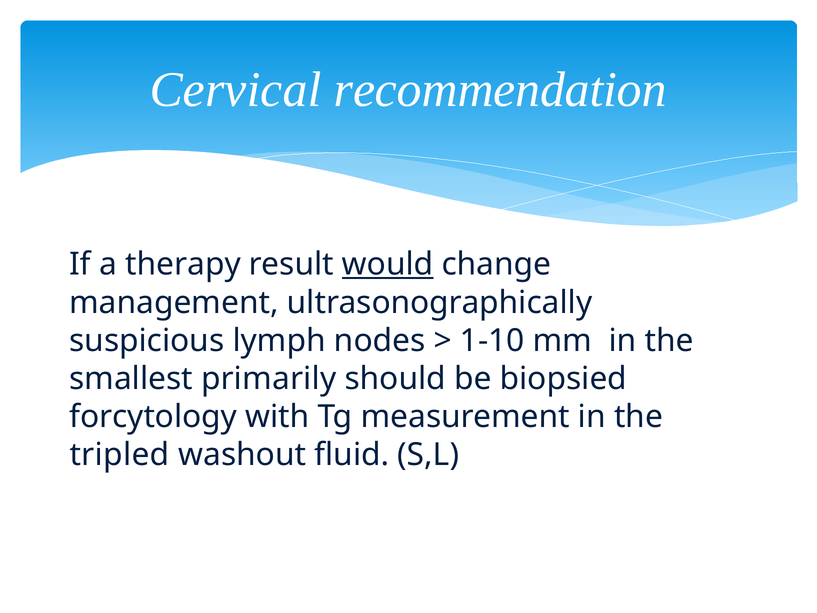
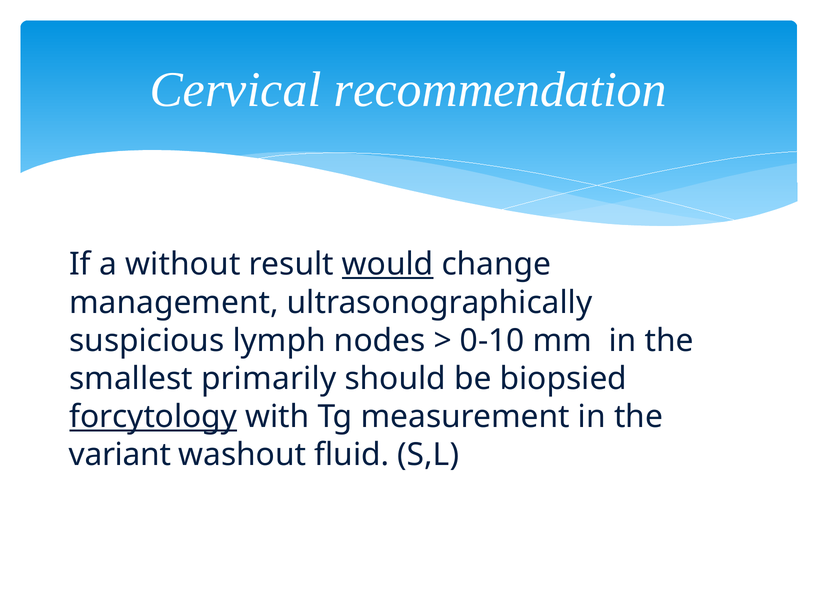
therapy: therapy -> without
1-10: 1-10 -> 0-10
forcytology underline: none -> present
tripled: tripled -> variant
